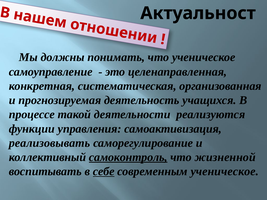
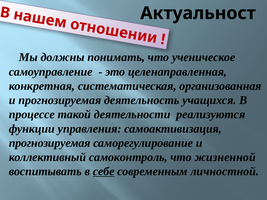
реализовывать at (50, 143): реализовывать -> прогнозируемая
самоконтроль underline: present -> none
современным ученическое: ученическое -> личностной
